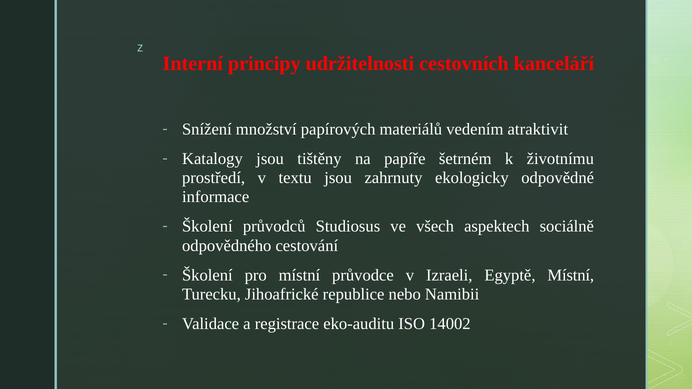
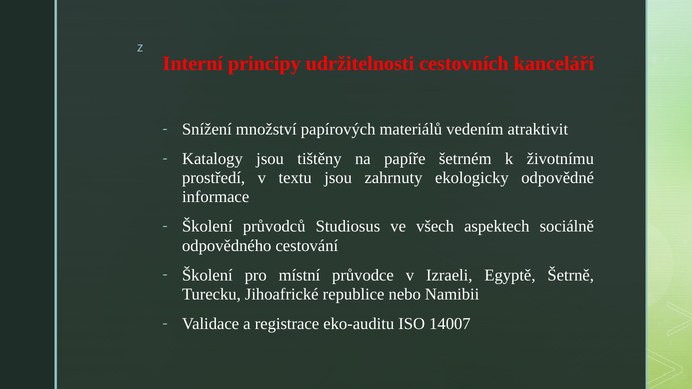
Egyptě Místní: Místní -> Šetrně
14002: 14002 -> 14007
